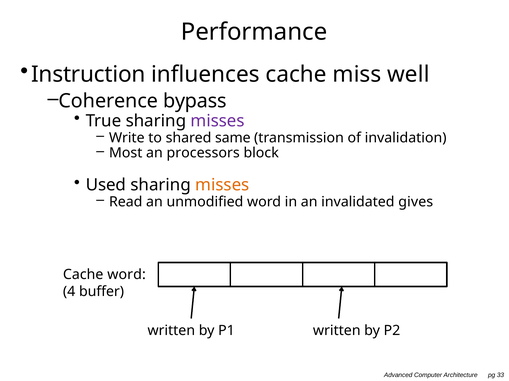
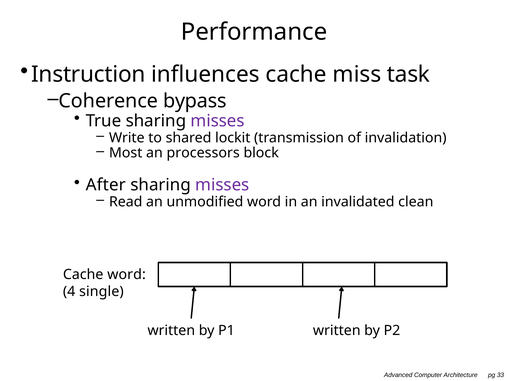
well: well -> task
same: same -> lockit
Used: Used -> After
misses at (222, 185) colour: orange -> purple
gives: gives -> clean
buffer: buffer -> single
